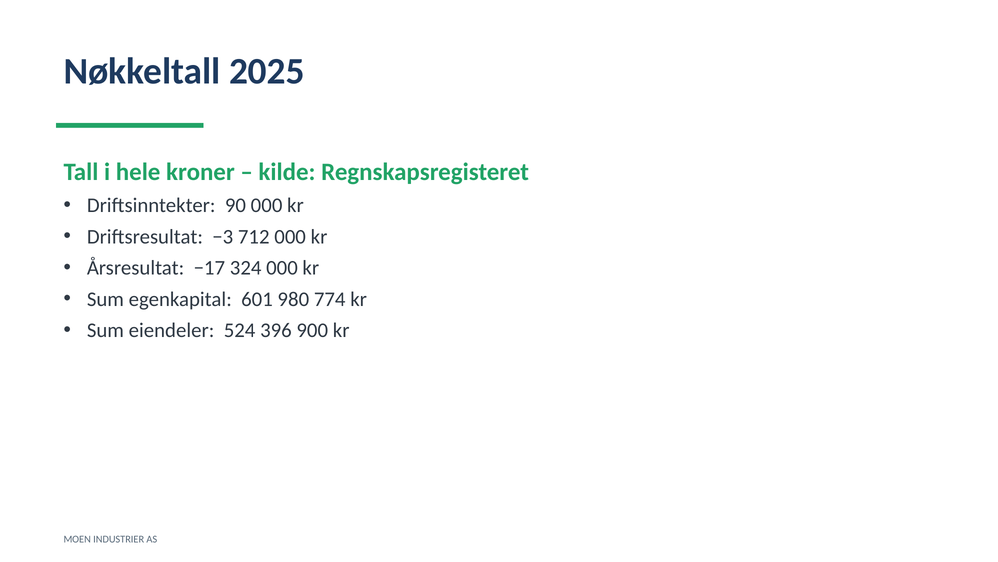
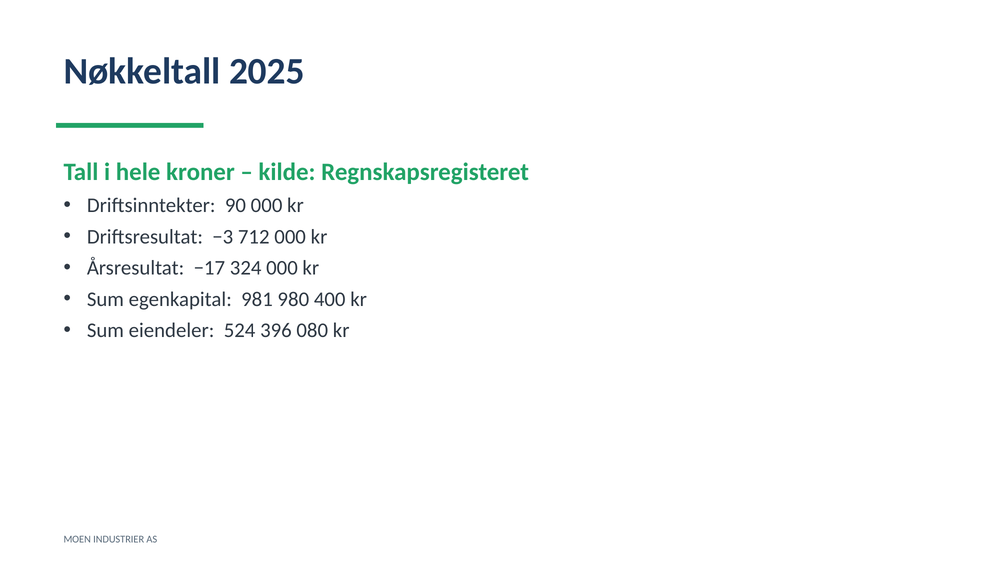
601: 601 -> 981
774: 774 -> 400
900: 900 -> 080
